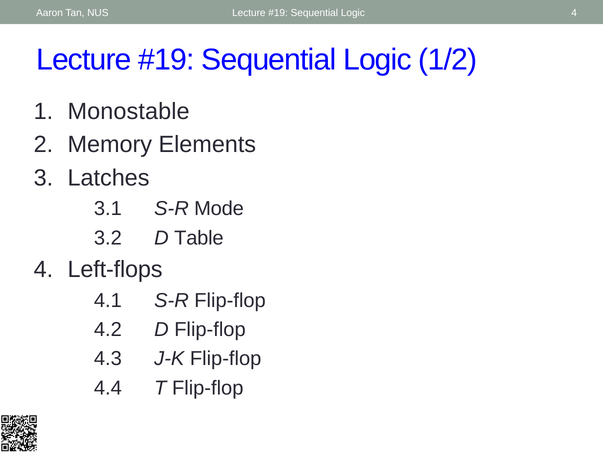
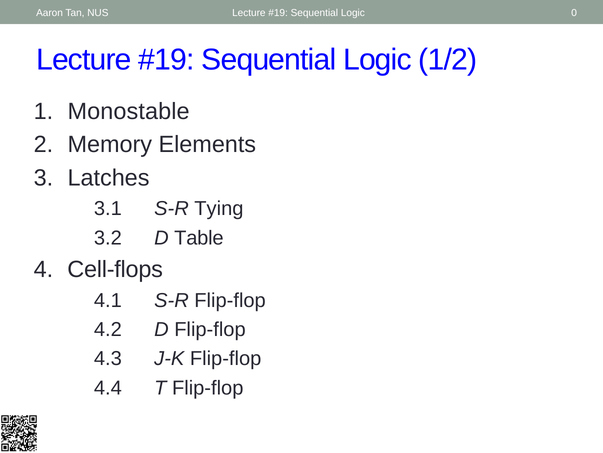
Logic 4: 4 -> 0
Mode: Mode -> Tying
Left-flops: Left-flops -> Cell-flops
